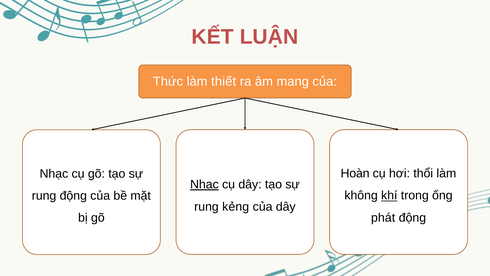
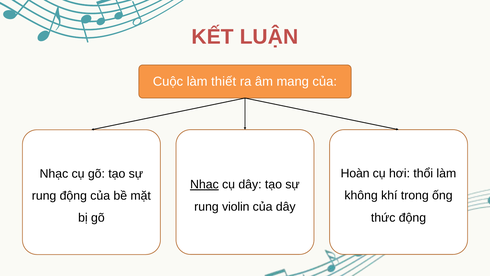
Thức: Thức -> Cuộc
khí underline: present -> none
kẻng: kẻng -> violin
phát: phát -> thức
